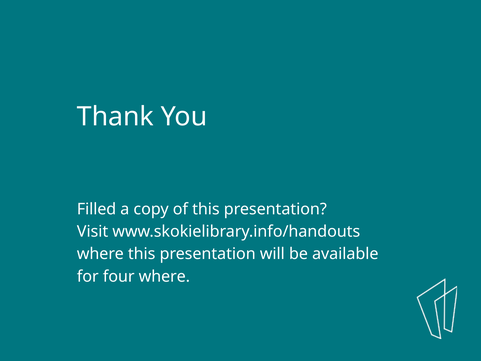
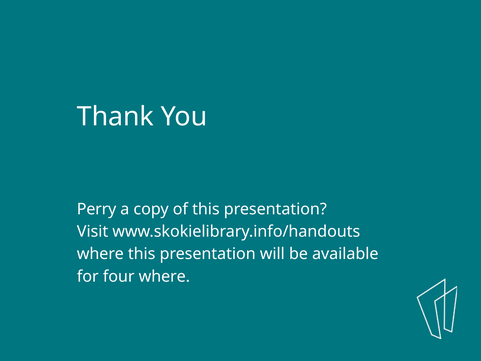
Filled: Filled -> Perry
